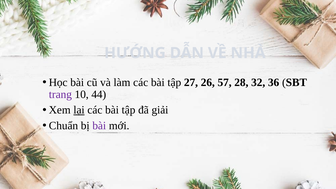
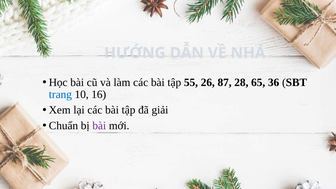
27: 27 -> 55
57: 57 -> 87
32: 32 -> 65
trang colour: purple -> blue
44: 44 -> 16
lại underline: present -> none
